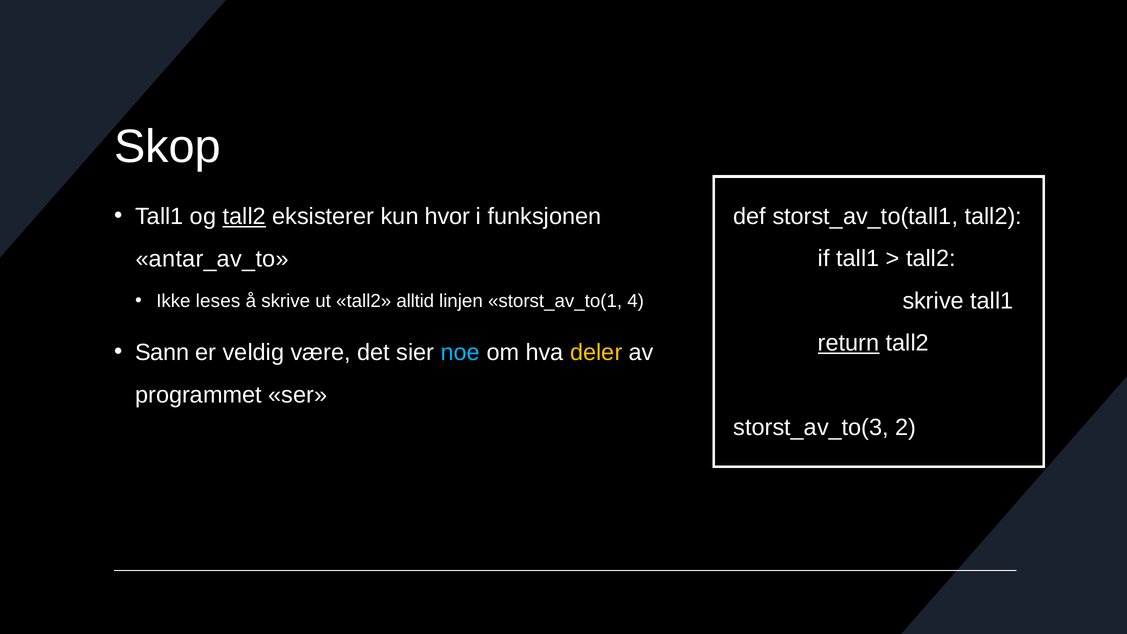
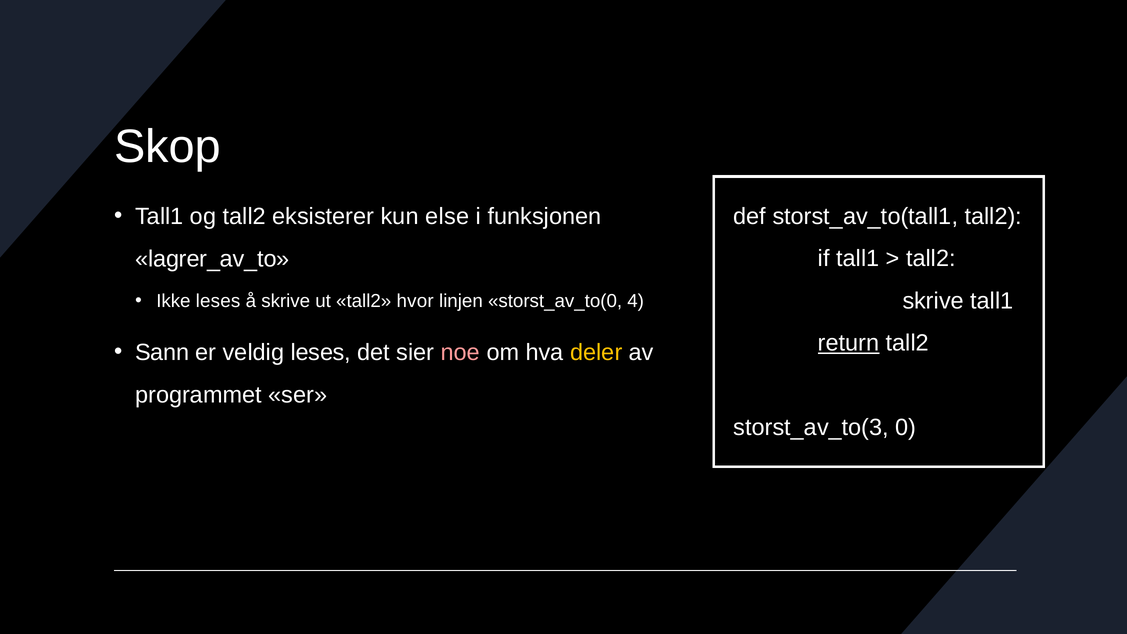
tall2 at (244, 217) underline: present -> none
hvor: hvor -> else
antar_av_to: antar_av_to -> lagrer_av_to
alltid: alltid -> hvor
storst_av_to(1: storst_av_to(1 -> storst_av_to(0
veldig være: være -> leses
noe colour: light blue -> pink
2: 2 -> 0
